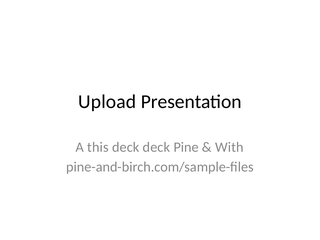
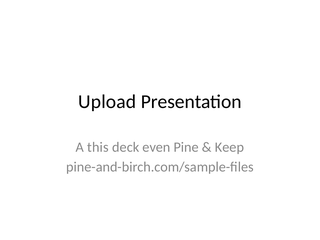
deck deck: deck -> even
With: With -> Keep
